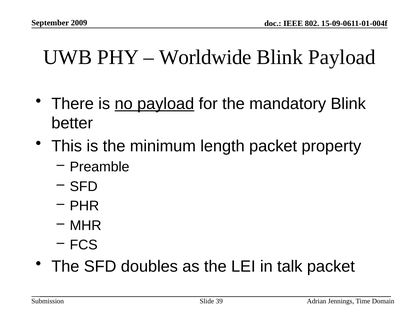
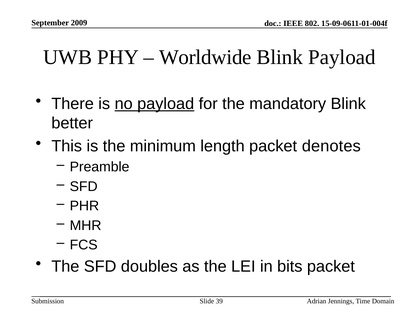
property: property -> denotes
talk: talk -> bits
